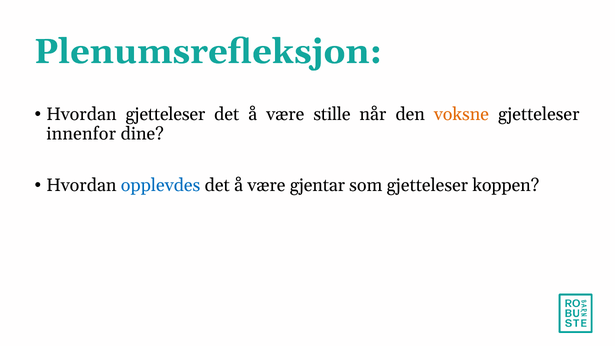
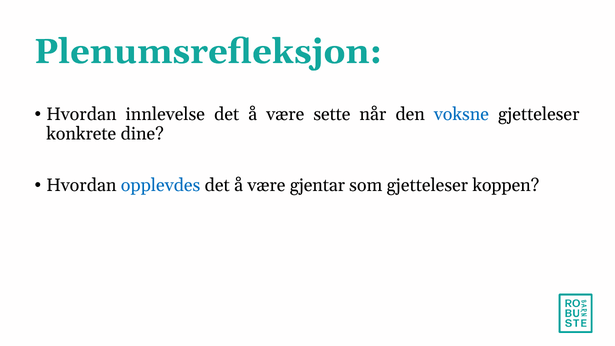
Hvordan gjetteleser: gjetteleser -> innlevelse
stille: stille -> sette
voksne colour: orange -> blue
innenfor: innenfor -> konkrete
